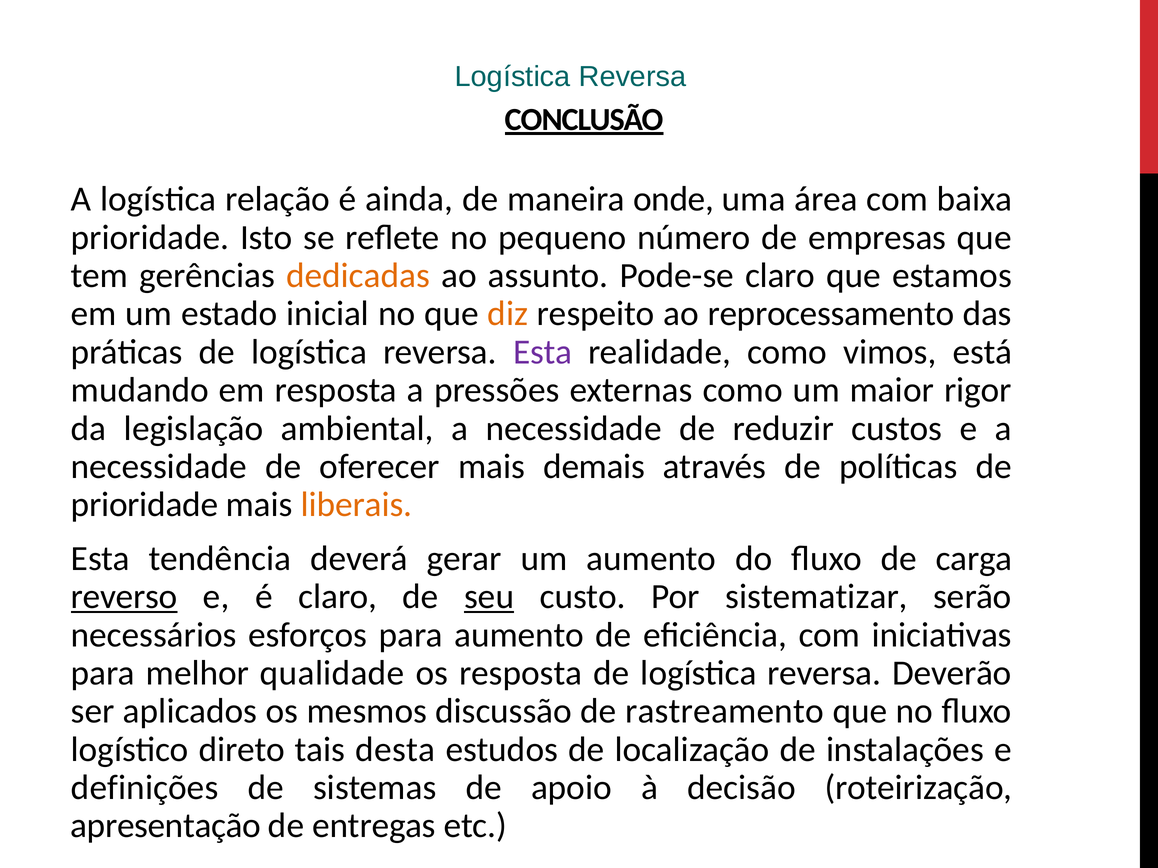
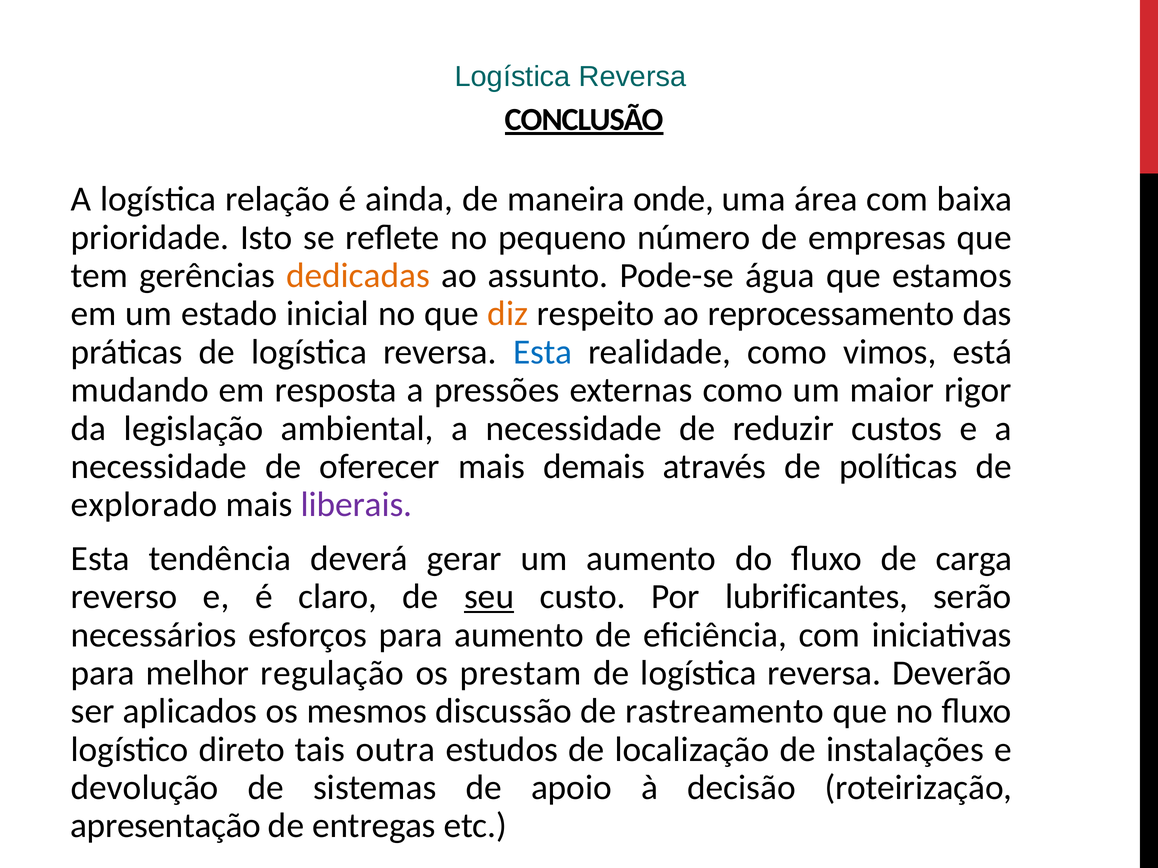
Pode-se claro: claro -> água
Esta at (543, 352) colour: purple -> blue
prioridade at (144, 505): prioridade -> explorado
liberais colour: orange -> purple
reverso underline: present -> none
sistematizar: sistematizar -> lubrificantes
qualidade: qualidade -> regulação
os resposta: resposta -> prestam
desta: desta -> outra
definições: definições -> devolução
